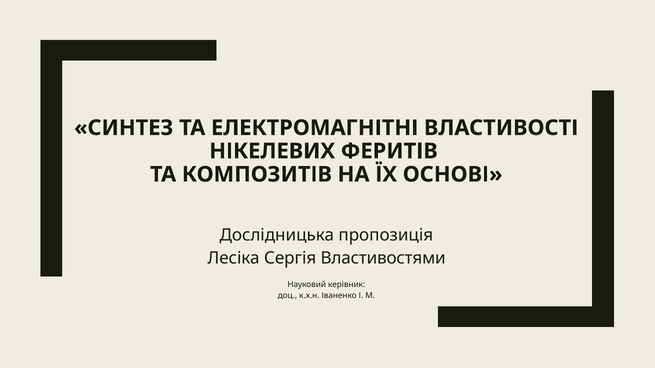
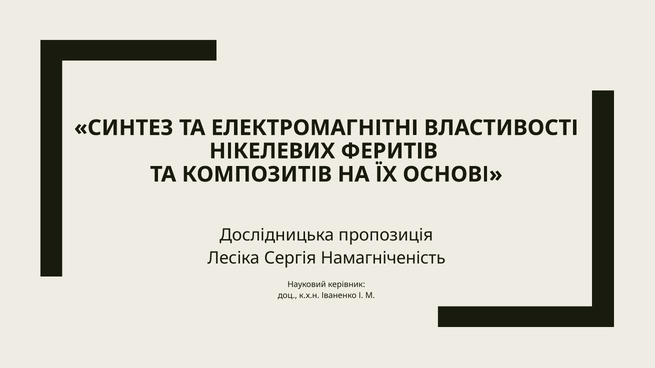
Властивостями: Властивостями -> Намагніченість
